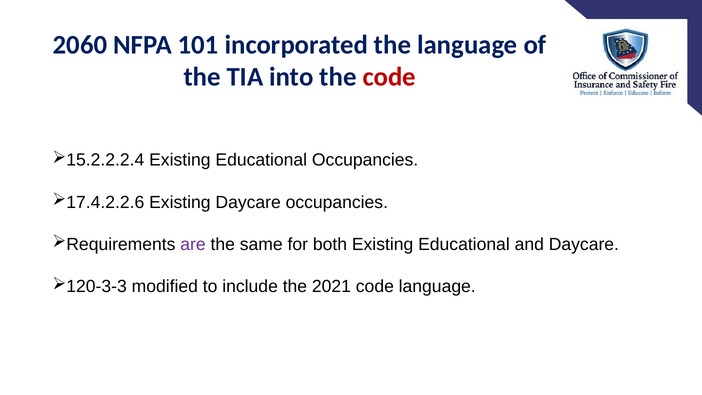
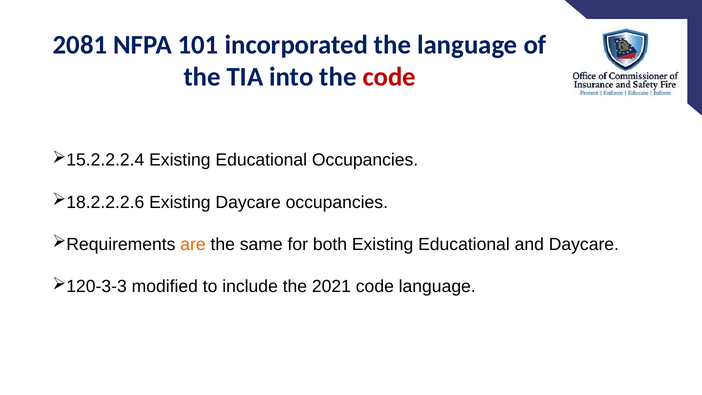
2060: 2060 -> 2081
17.4.2.2.6: 17.4.2.2.6 -> 18.2.2.2.6
are colour: purple -> orange
